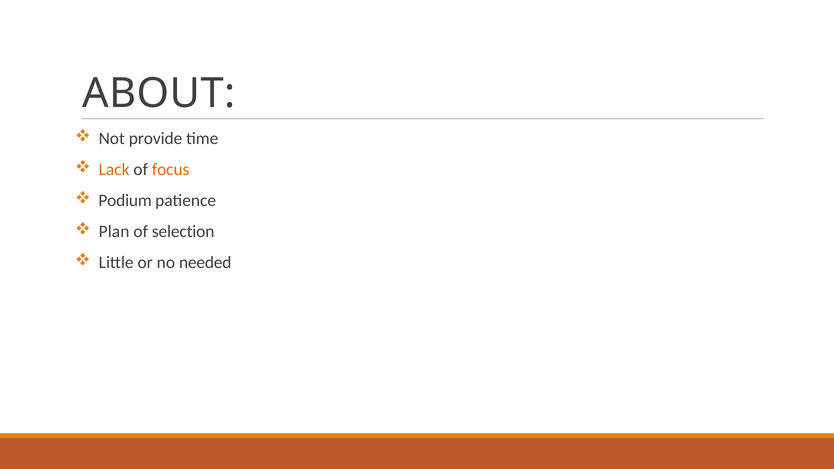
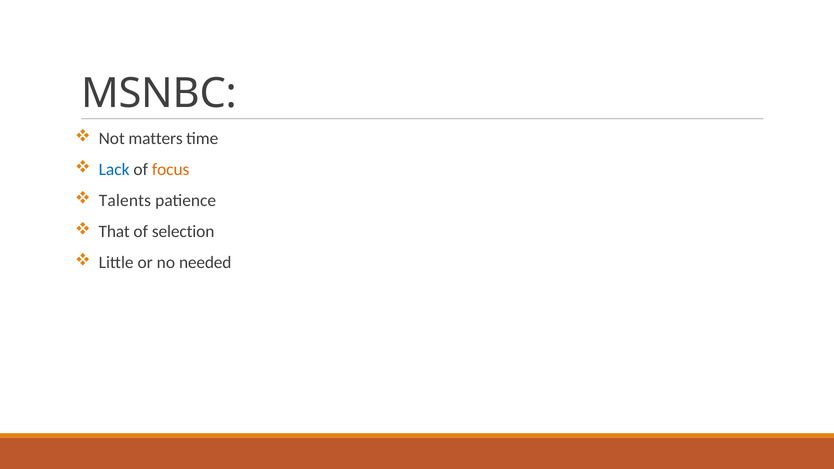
ABOUT: ABOUT -> MSNBC
provide: provide -> matters
Lack colour: orange -> blue
Podium: Podium -> Talents
Plan: Plan -> That
